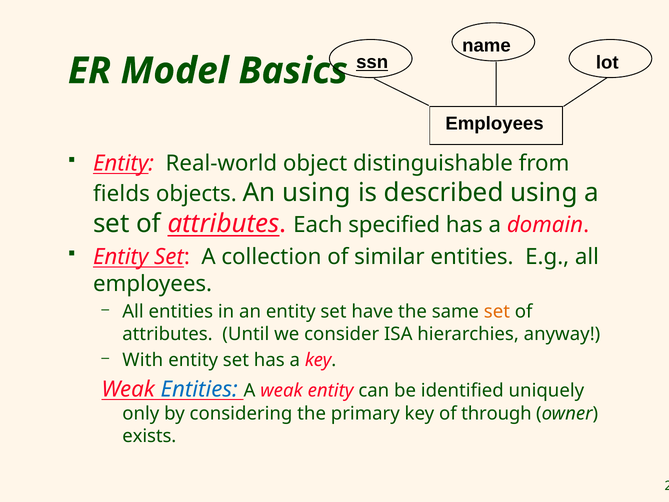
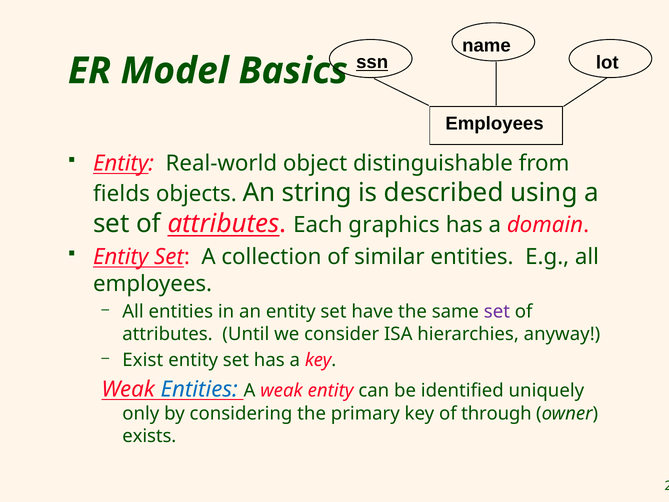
An using: using -> string
specified: specified -> graphics
set at (497, 312) colour: orange -> purple
With: With -> Exist
